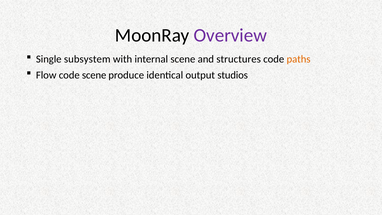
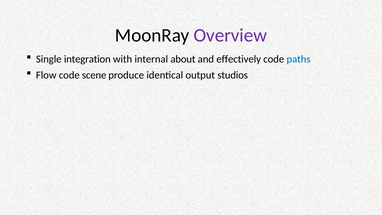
subsystem: subsystem -> integration
internal scene: scene -> about
structures: structures -> effectively
paths colour: orange -> blue
